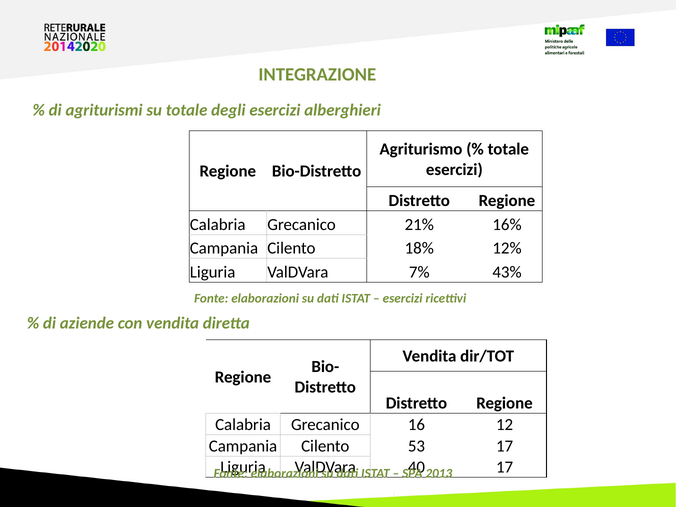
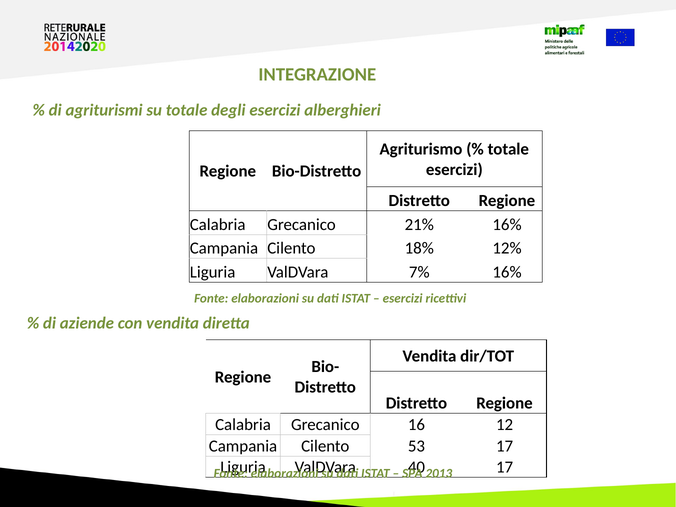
7% 43%: 43% -> 16%
